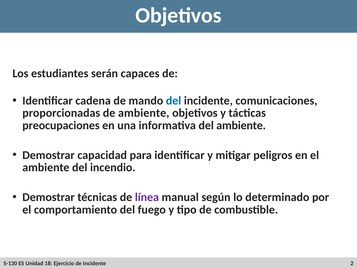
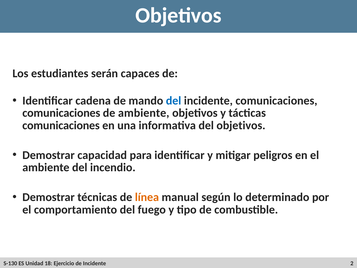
proporcionadas at (61, 113): proporcionadas -> comunicaciones
preocupaciones at (61, 125): preocupaciones -> comunicaciones
del ambiente: ambiente -> objetivos
línea colour: purple -> orange
